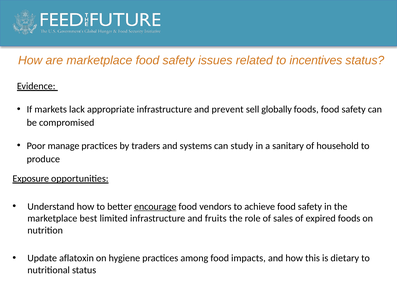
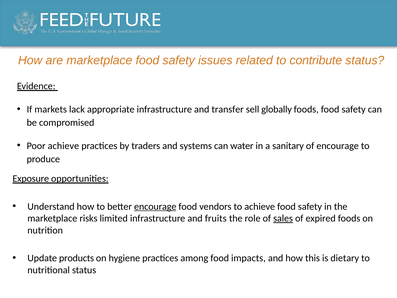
incentives: incentives -> contribute
prevent: prevent -> transfer
Poor manage: manage -> achieve
study: study -> water
of household: household -> encourage
best: best -> risks
sales underline: none -> present
aflatoxin: aflatoxin -> products
